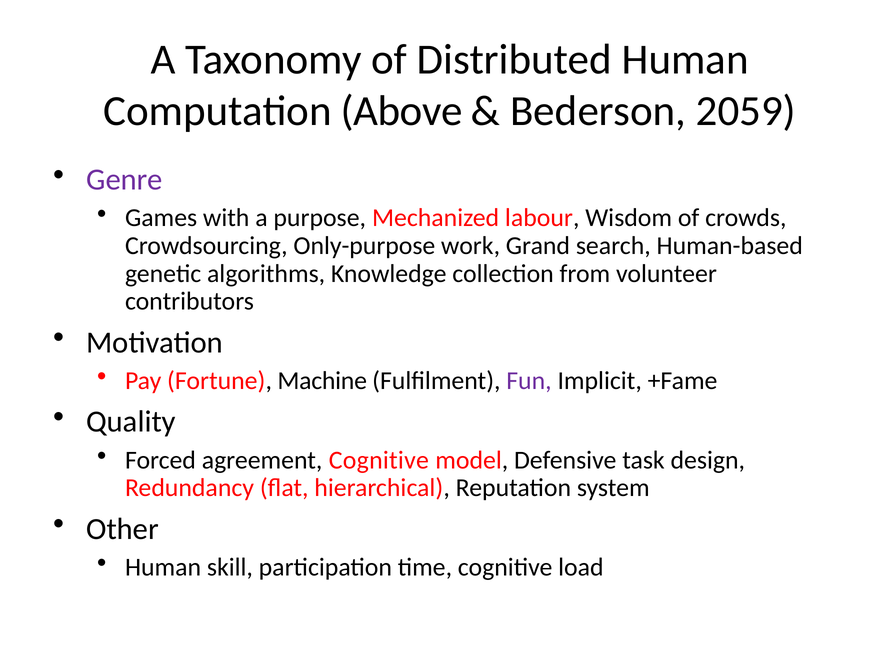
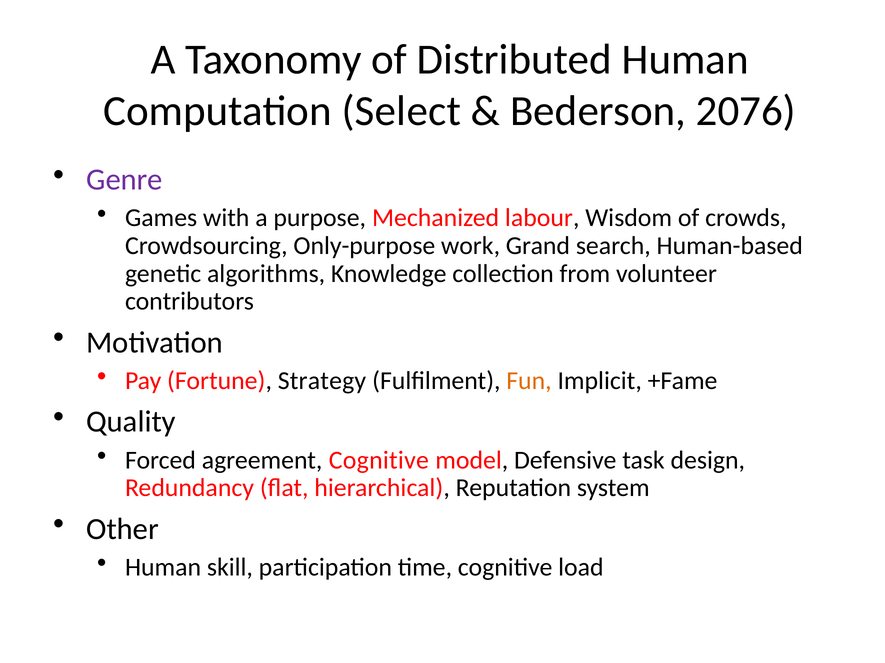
Above: Above -> Select
2059: 2059 -> 2076
Machine: Machine -> Strategy
Fun colour: purple -> orange
